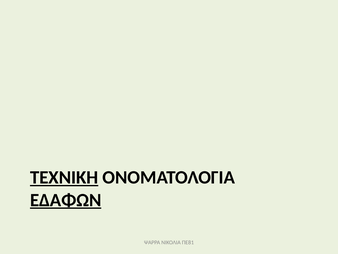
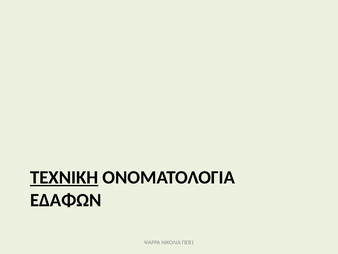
ΕΔΑΦΩΝ underline: present -> none
